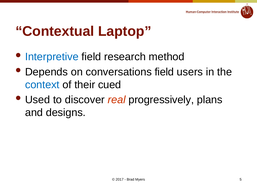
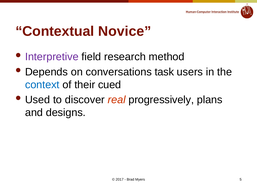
Laptop: Laptop -> Novice
Interpretive colour: blue -> purple
conversations field: field -> task
